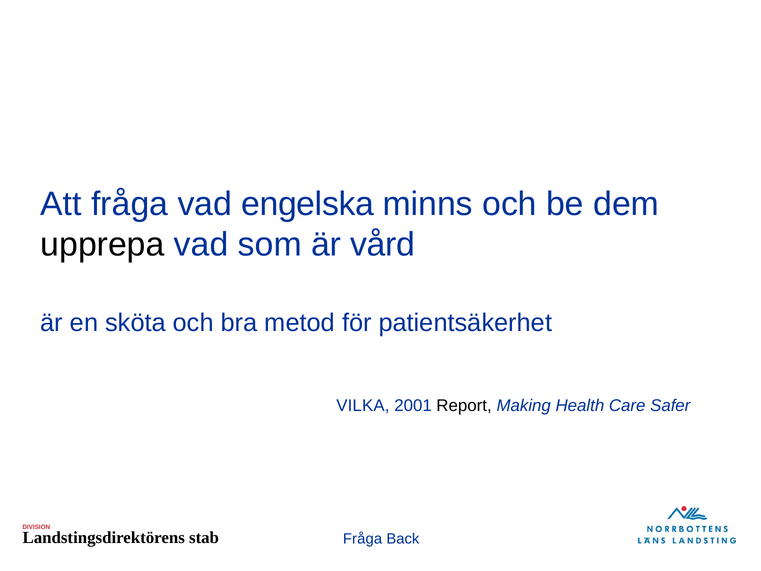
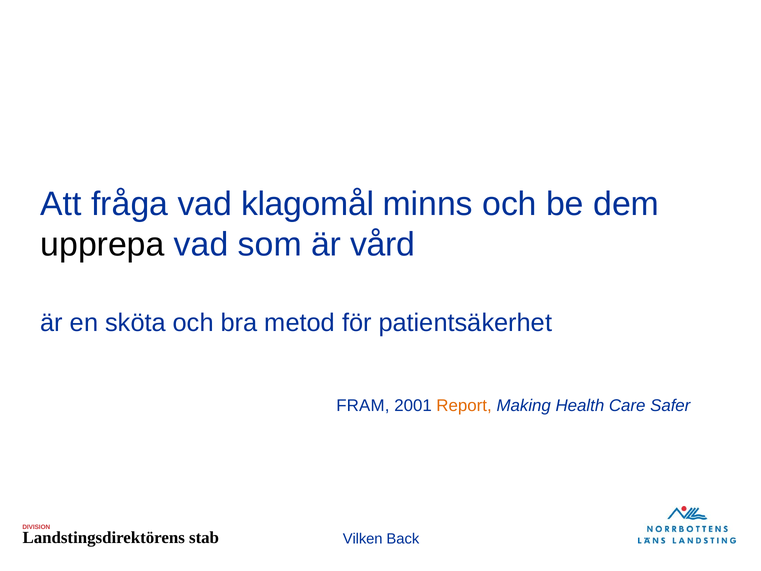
engelska: engelska -> klagomål
VILKA: VILKA -> FRAM
Report colour: black -> orange
Fråga at (363, 539): Fråga -> Vilken
